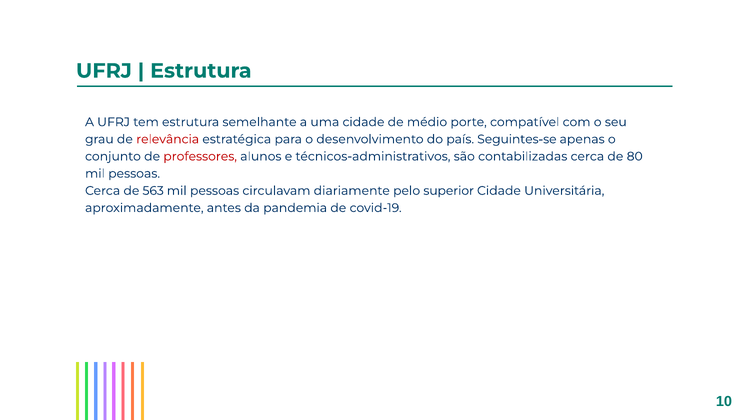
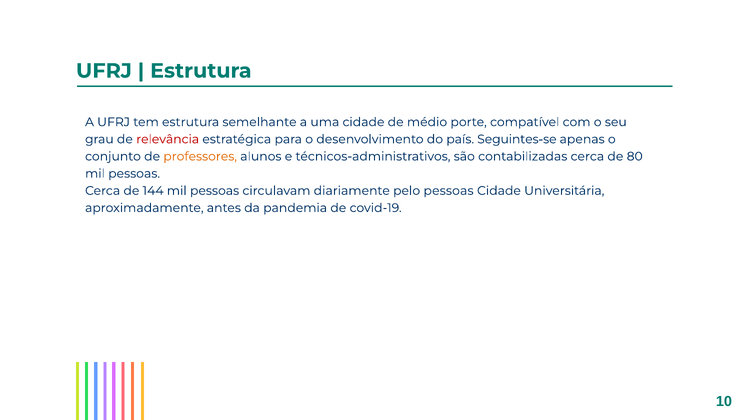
professores colour: red -> orange
563: 563 -> 144
pelo superior: superior -> pessoas
